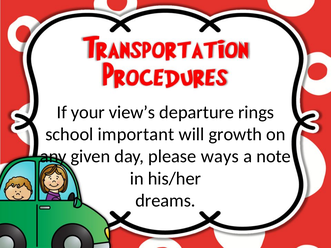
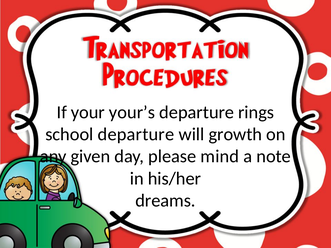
view’s: view’s -> your’s
school important: important -> departure
ways: ways -> mind
